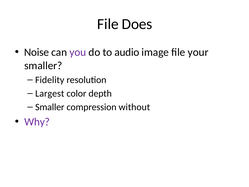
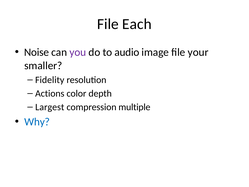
Does: Does -> Each
Largest: Largest -> Actions
Smaller at (50, 107): Smaller -> Largest
without: without -> multiple
Why colour: purple -> blue
